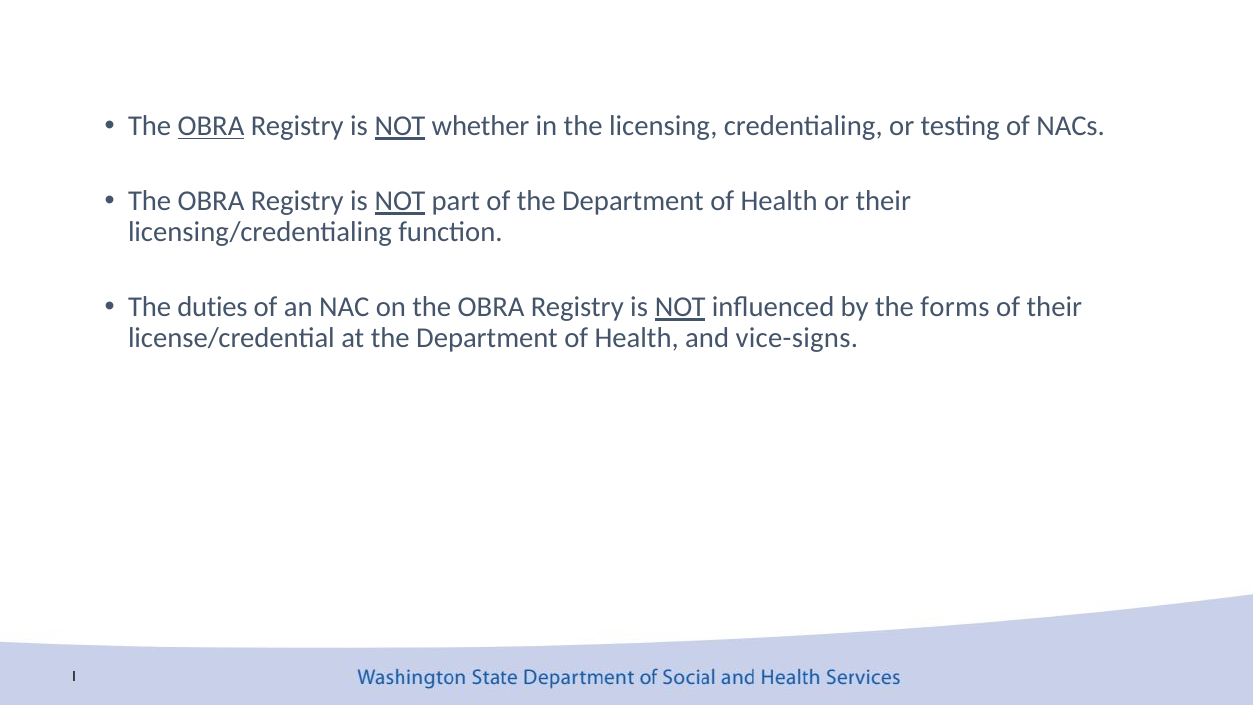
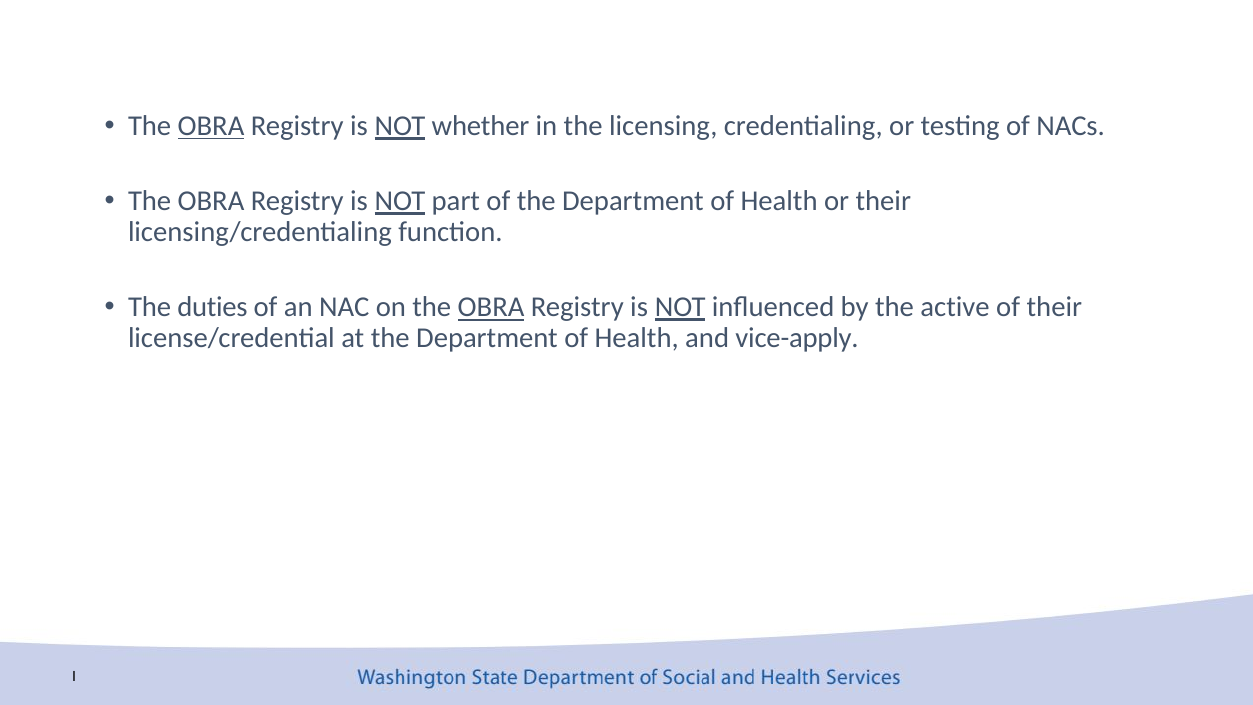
OBRA at (491, 307) underline: none -> present
forms: forms -> active
vice-signs: vice-signs -> vice-apply
